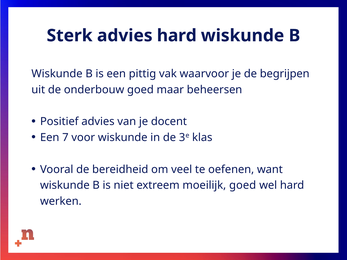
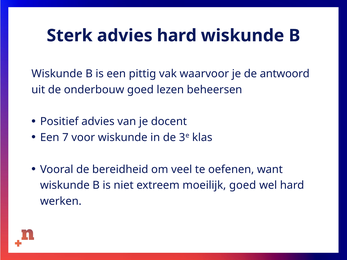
begrijpen: begrijpen -> antwoord
maar: maar -> lezen
